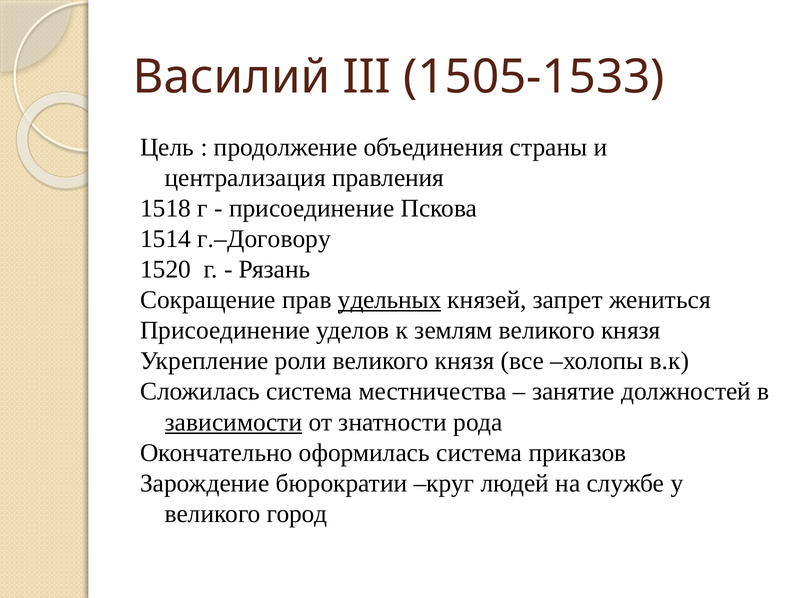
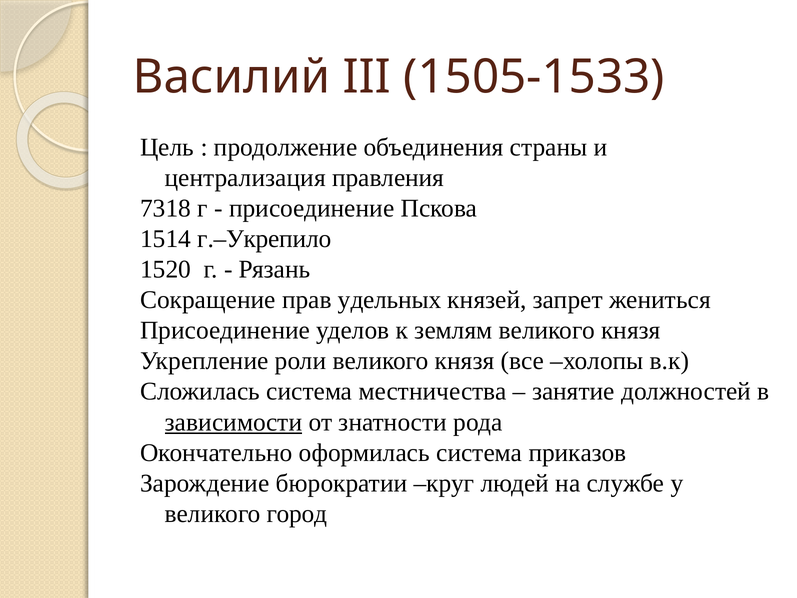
1518: 1518 -> 7318
г.–Договору: г.–Договору -> г.–Укрепило
удельных underline: present -> none
